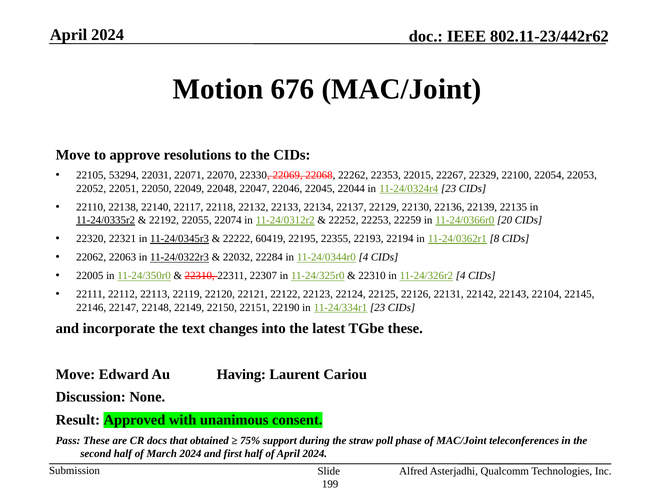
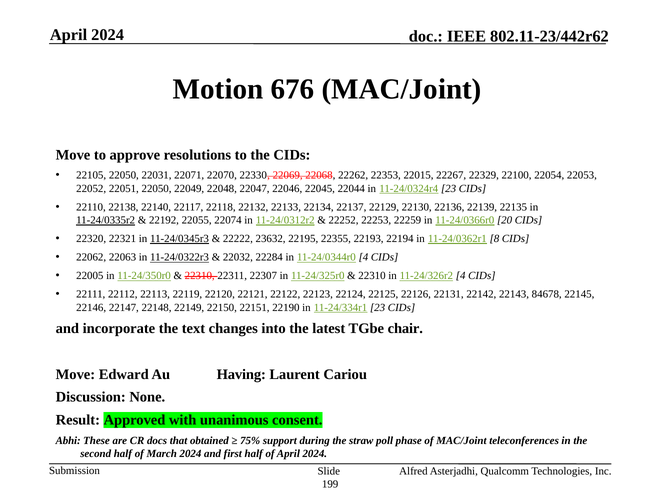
22105 53294: 53294 -> 22050
60419: 60419 -> 23632
22104: 22104 -> 84678
TGbe these: these -> chair
Pass: Pass -> Abhi
